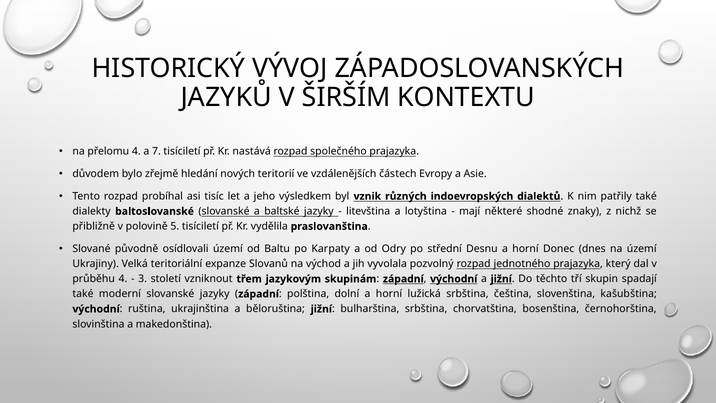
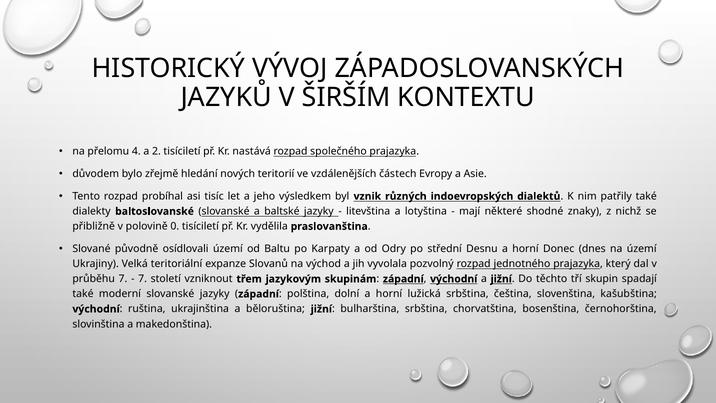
7: 7 -> 2
5: 5 -> 0
průběhu 4: 4 -> 7
3 at (143, 279): 3 -> 7
